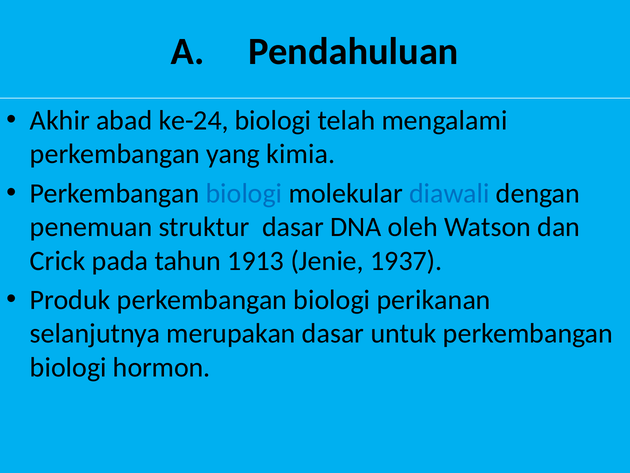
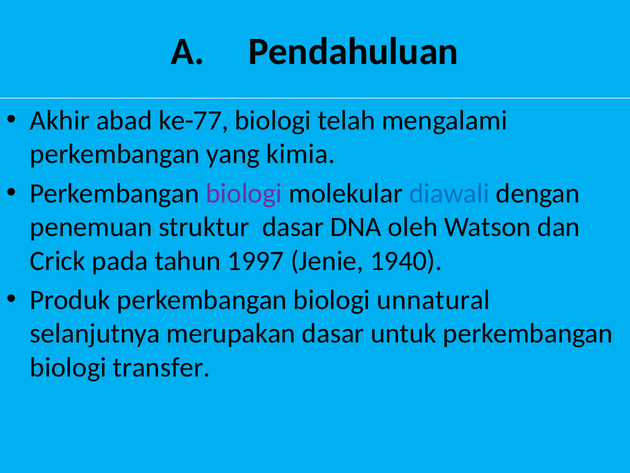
ke-24: ke-24 -> ke-77
biologi at (244, 193) colour: blue -> purple
1913: 1913 -> 1997
1937: 1937 -> 1940
perikanan: perikanan -> unnatural
hormon: hormon -> transfer
